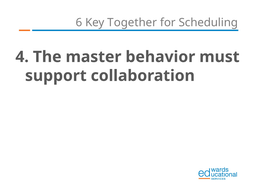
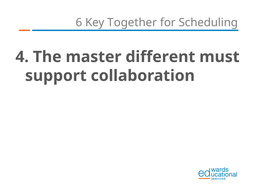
behavior: behavior -> different
